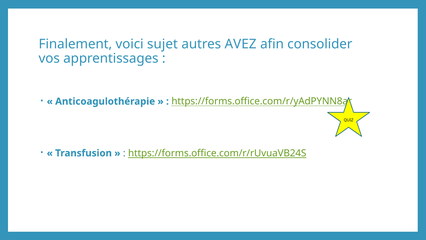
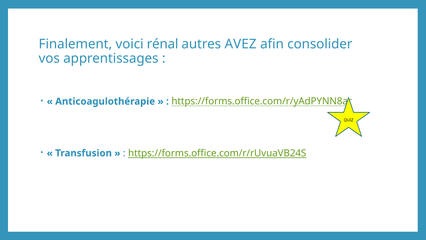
sujet: sujet -> rénal
